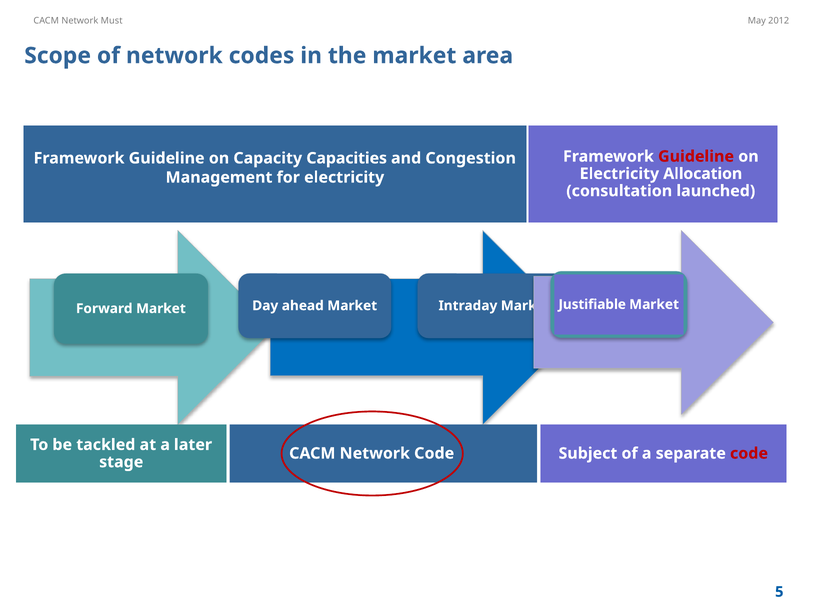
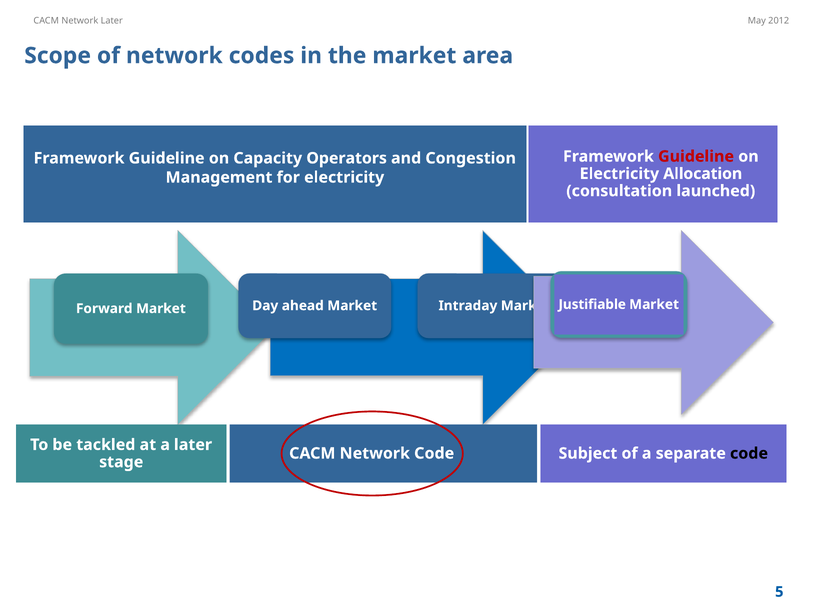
Network Must: Must -> Later
Capacities: Capacities -> Operators
code at (749, 454) colour: red -> black
